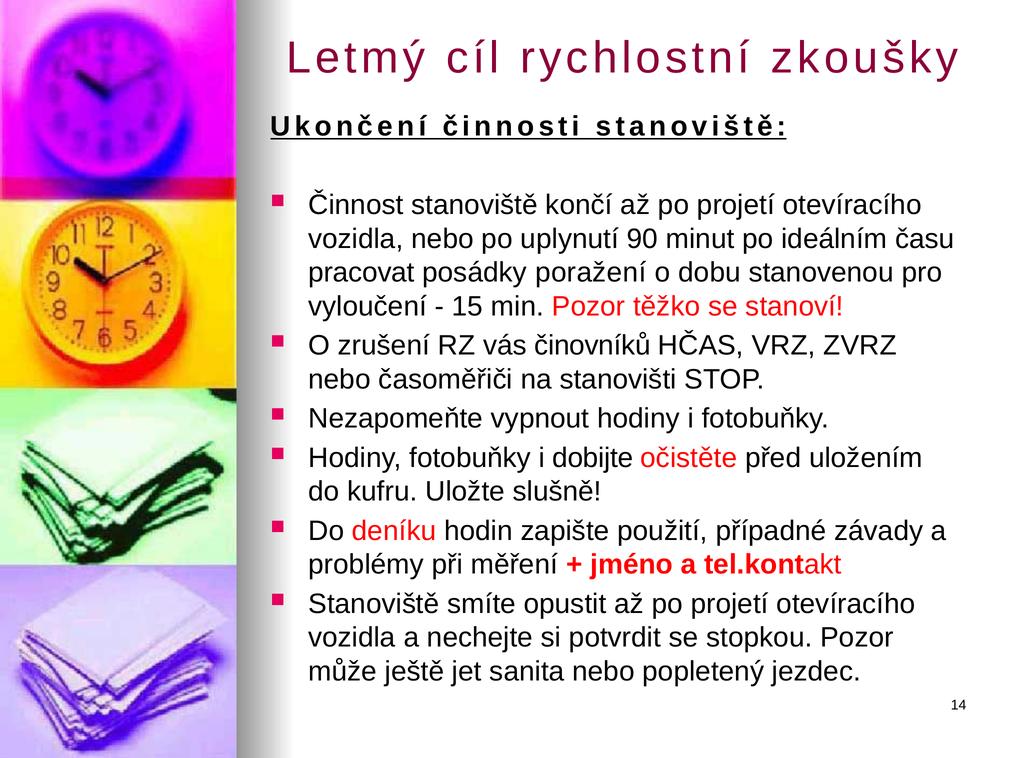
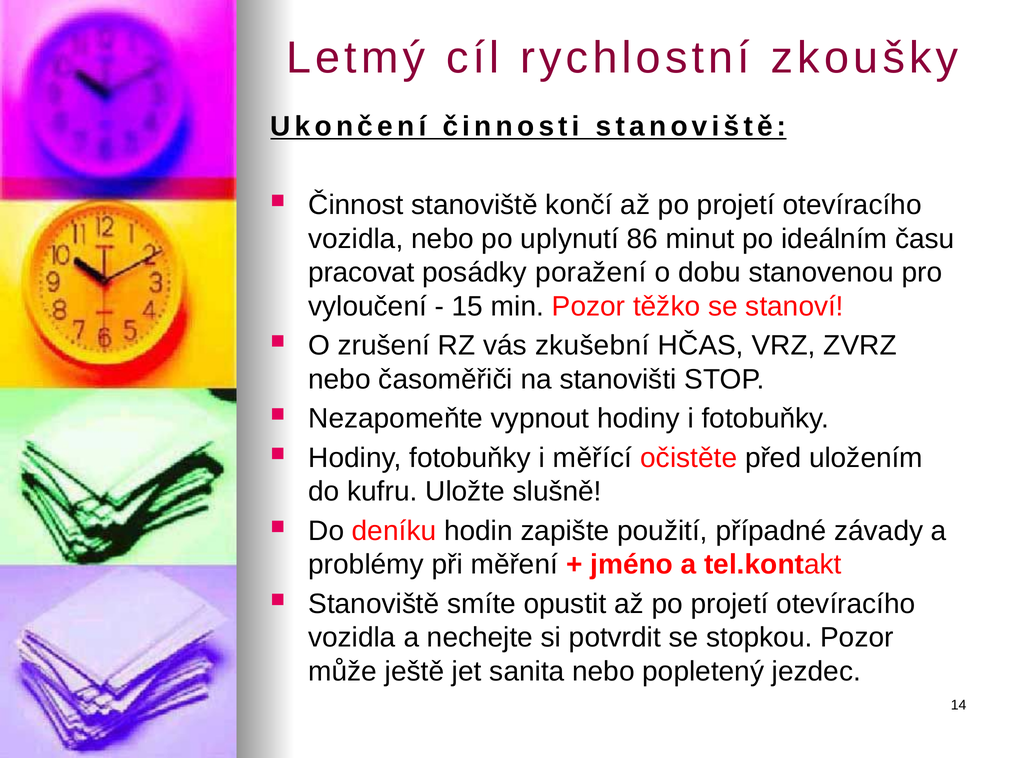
90: 90 -> 86
činovníků: činovníků -> zkušební
dobijte: dobijte -> měřící
